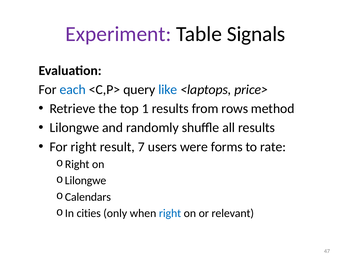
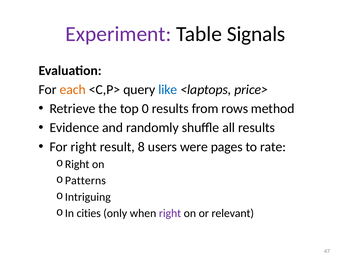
each colour: blue -> orange
1: 1 -> 0
Lilongwe at (74, 128): Lilongwe -> Evidence
7: 7 -> 8
forms: forms -> pages
Lilongwe at (86, 181): Lilongwe -> Patterns
Calendars: Calendars -> Intriguing
right at (170, 213) colour: blue -> purple
